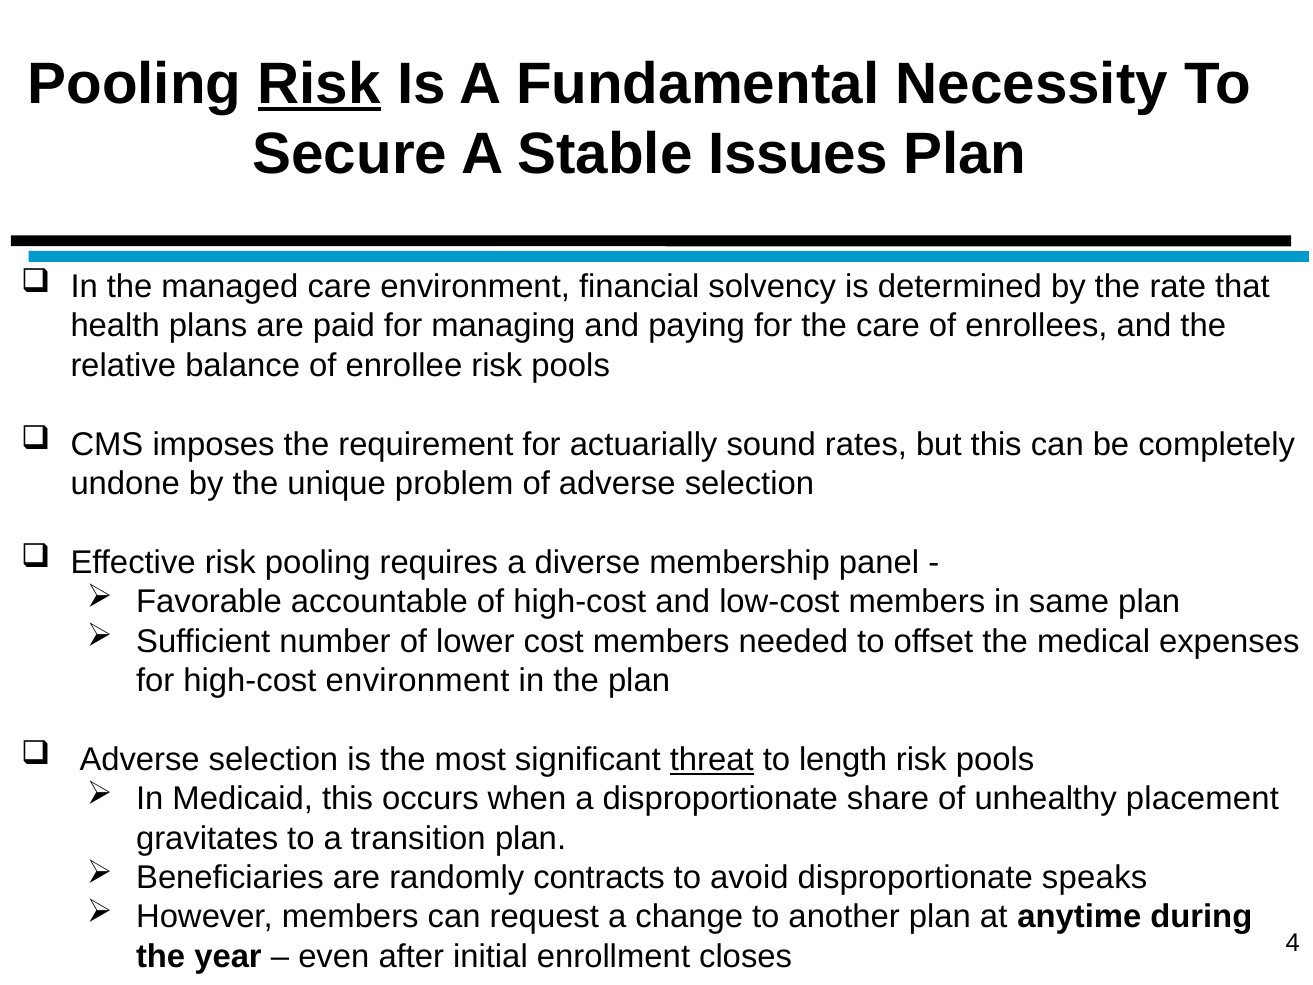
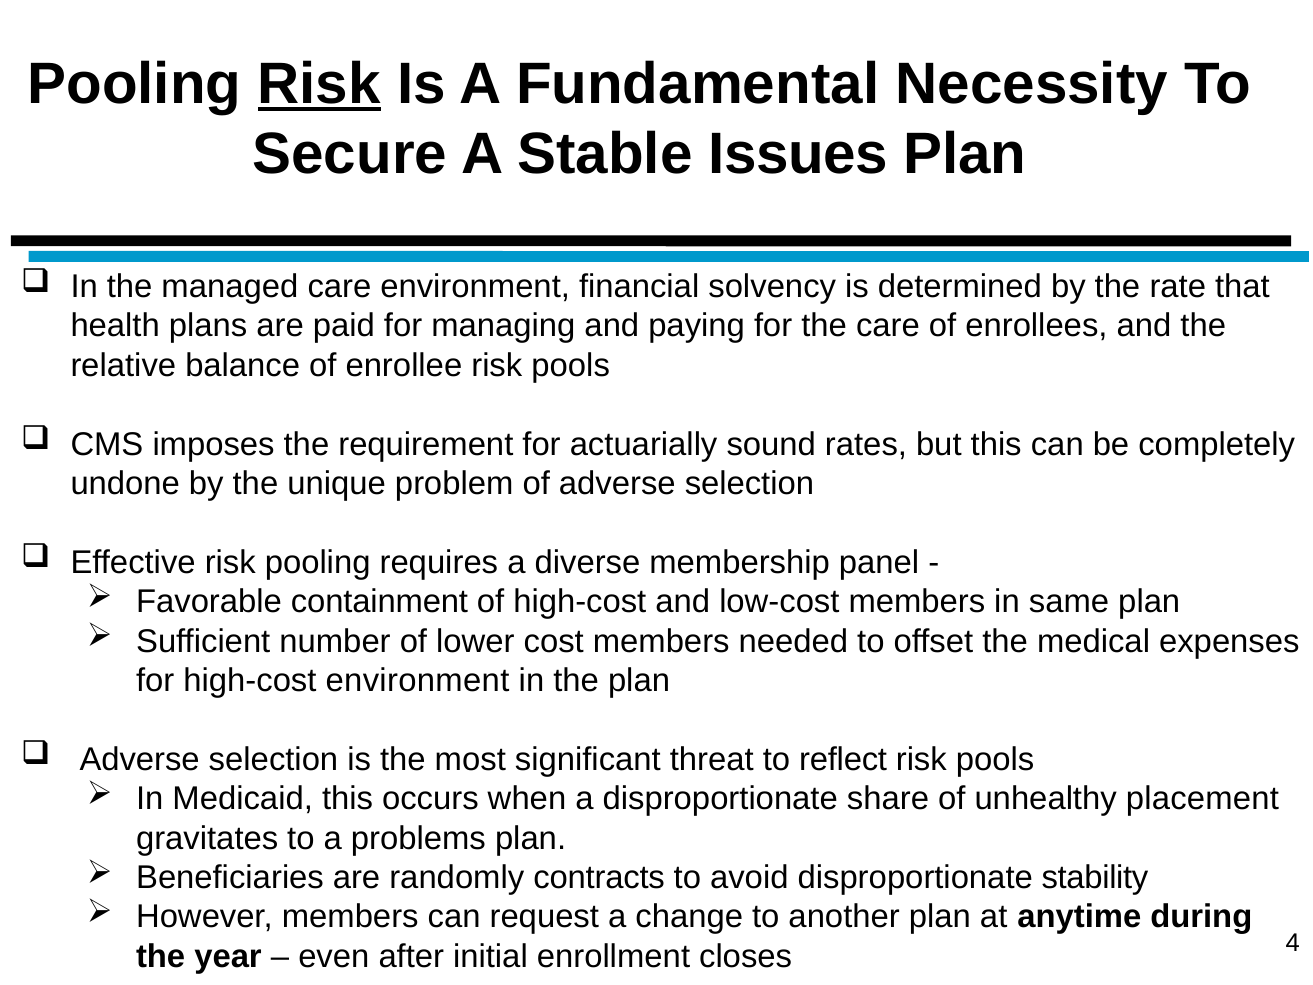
accountable: accountable -> containment
threat underline: present -> none
length: length -> reflect
transition: transition -> problems
speaks: speaks -> stability
